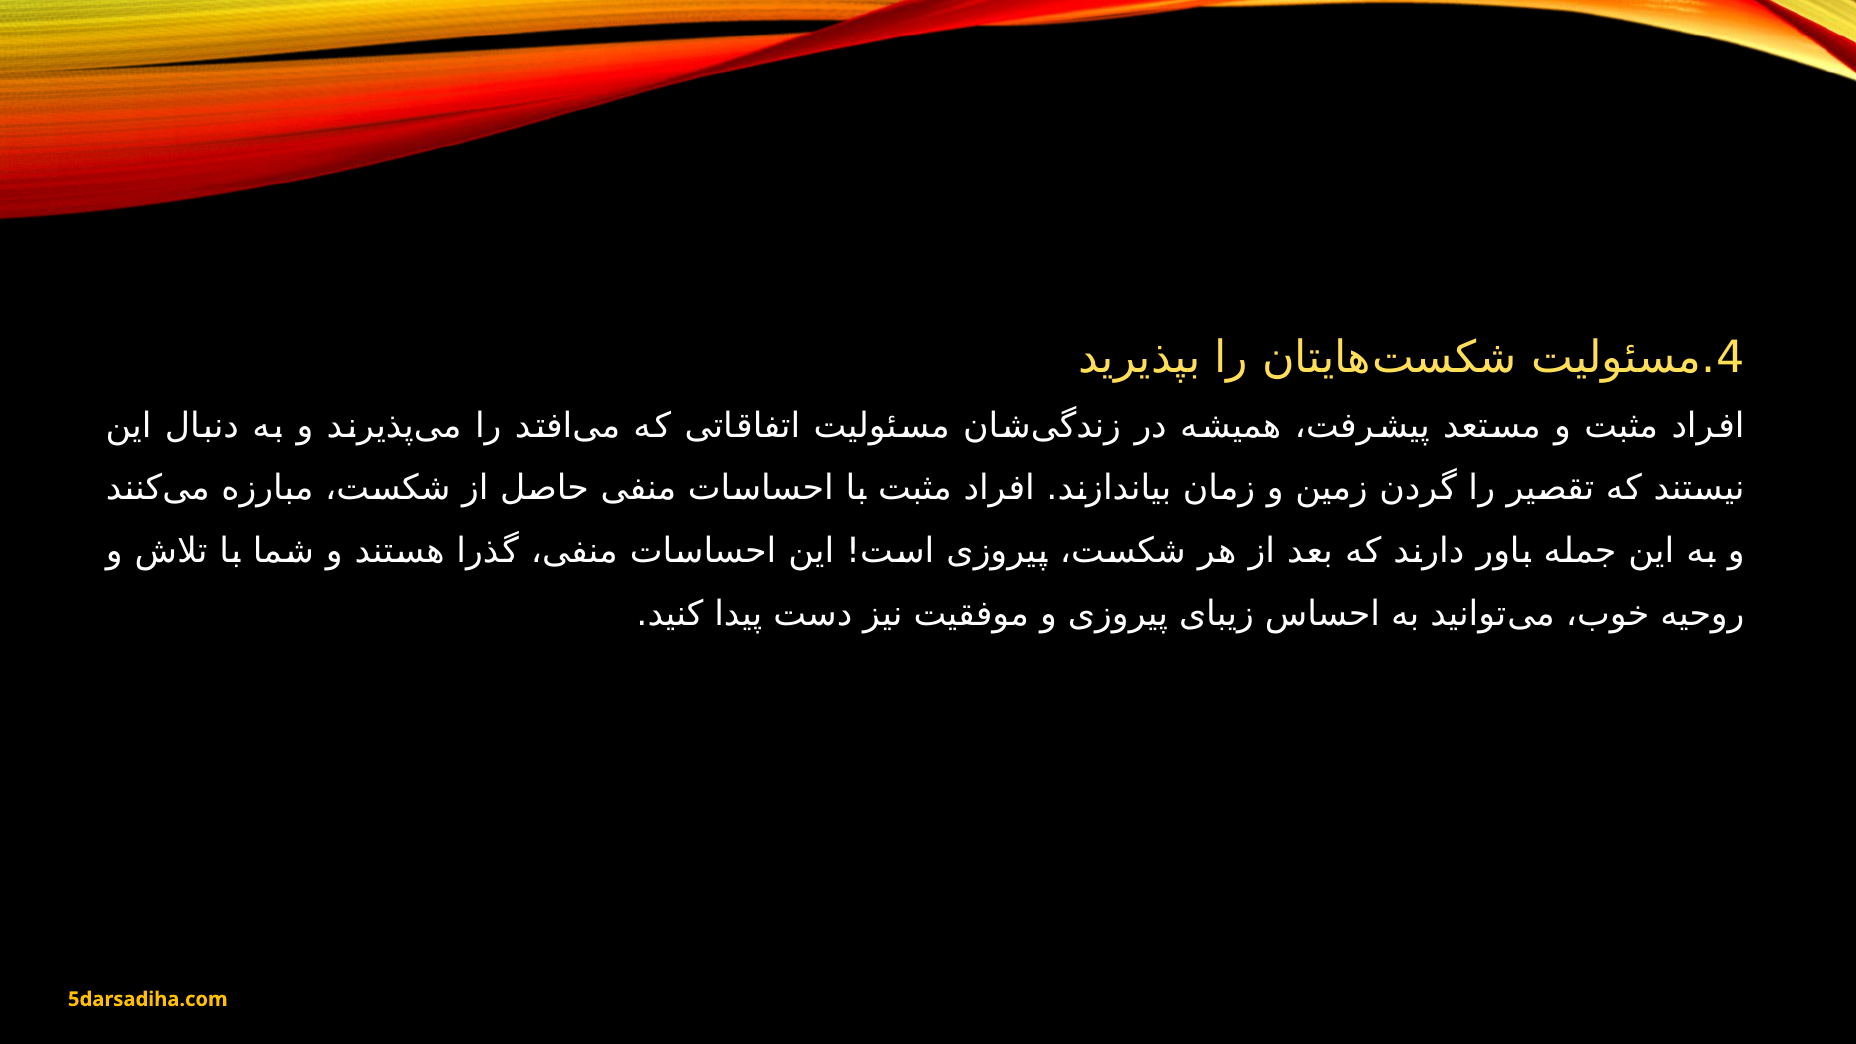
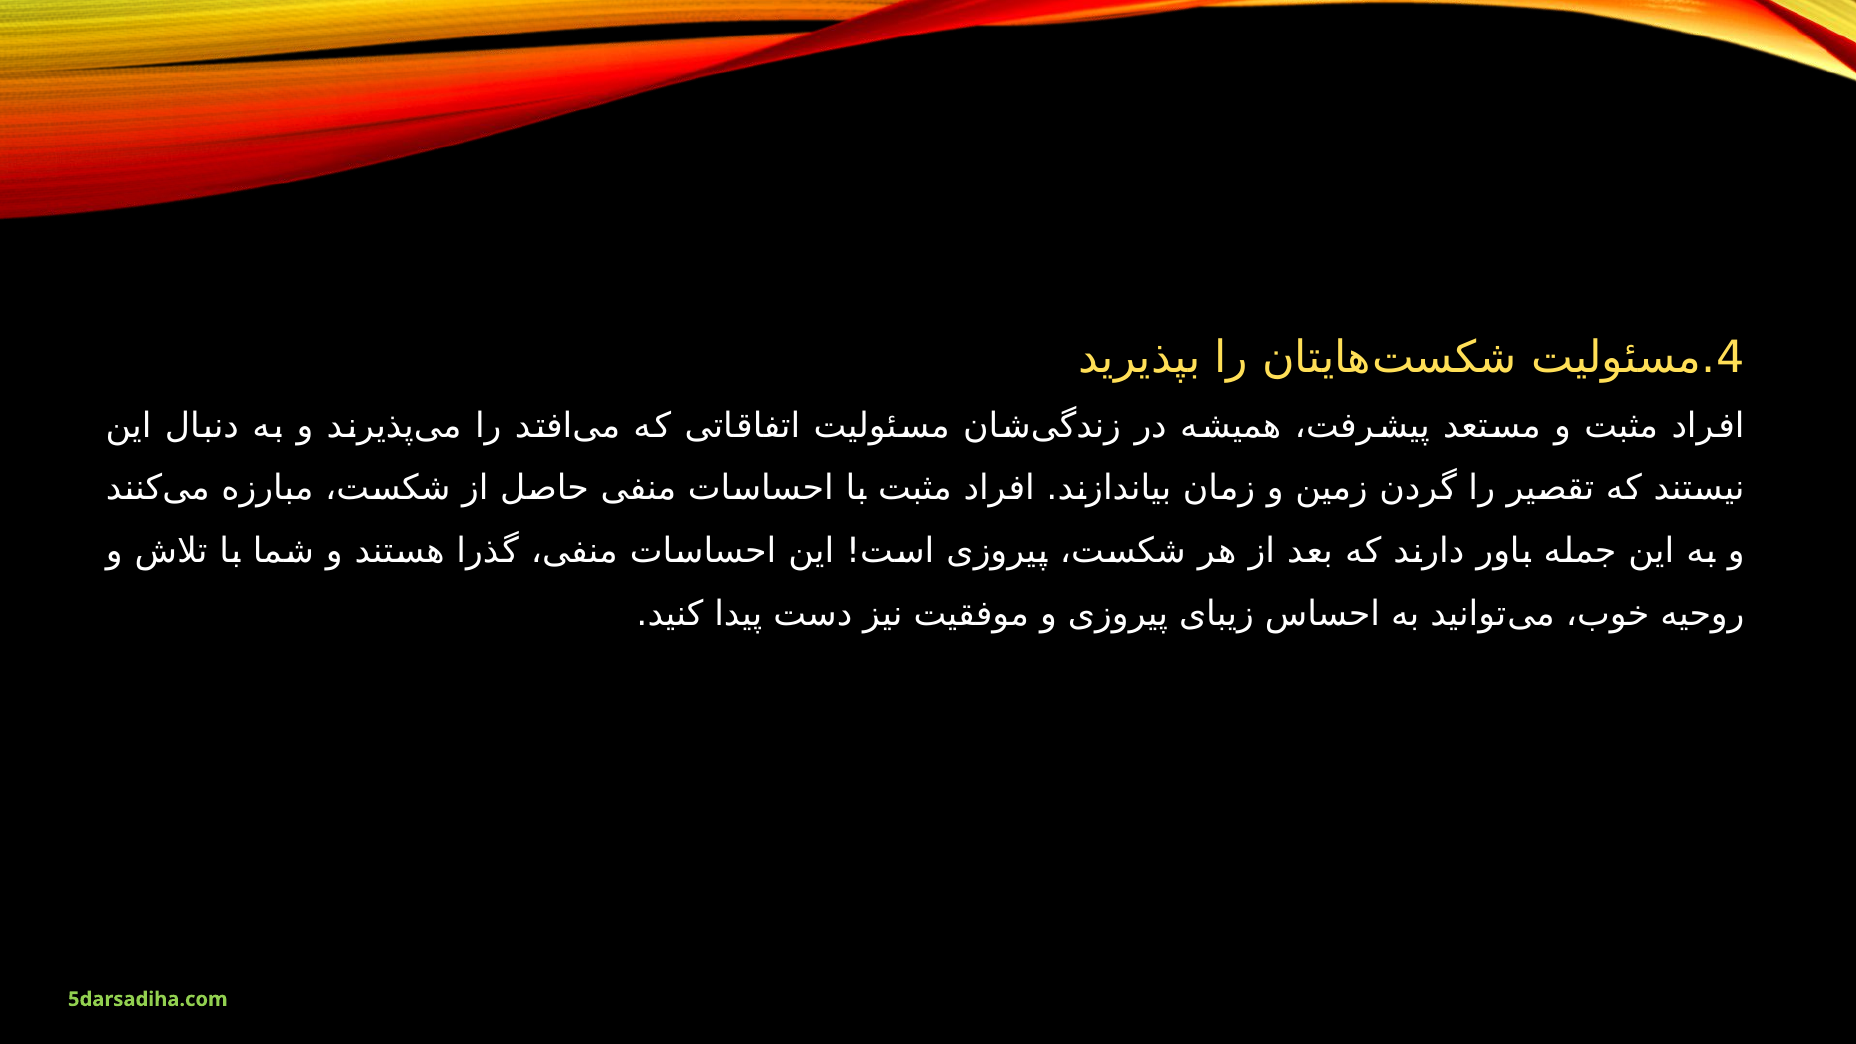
5darsadiha.com colour: yellow -> light green
